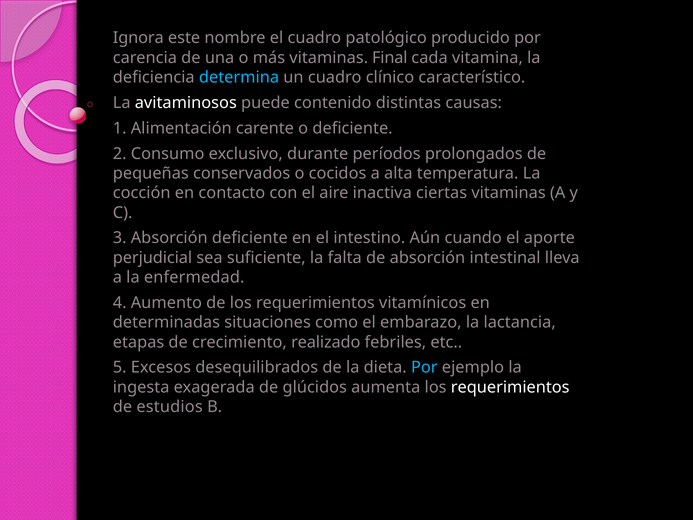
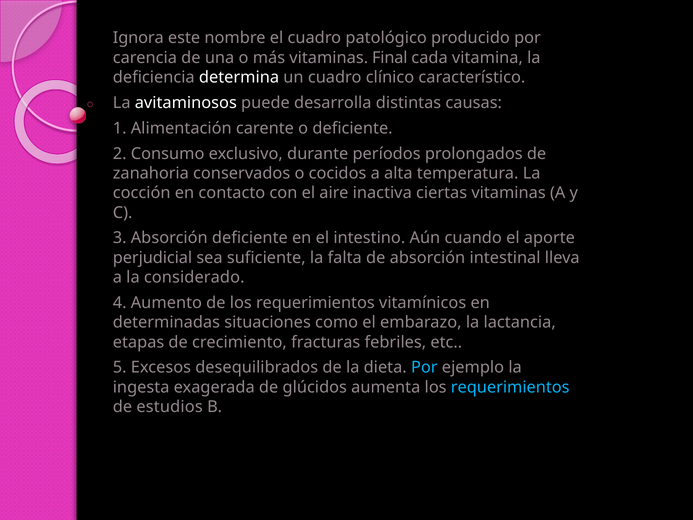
determina colour: light blue -> white
contenido: contenido -> desarrolla
pequeñas: pequeñas -> zanahoria
enfermedad: enfermedad -> considerado
realizado: realizado -> fracturas
requerimientos at (510, 387) colour: white -> light blue
